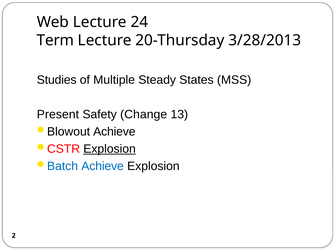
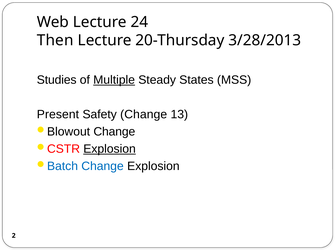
Term: Term -> Then
Multiple underline: none -> present
Achieve at (114, 132): Achieve -> Change
Achieve at (103, 166): Achieve -> Change
